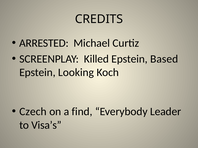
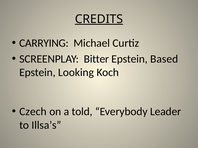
CREDITS underline: none -> present
ARRESTED: ARRESTED -> CARRYING
Killed: Killed -> Bitter
find: find -> told
Visa’s: Visa’s -> Illsa’s
